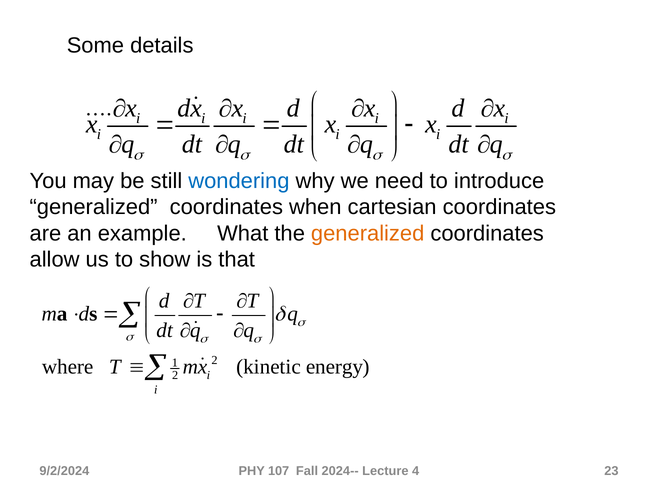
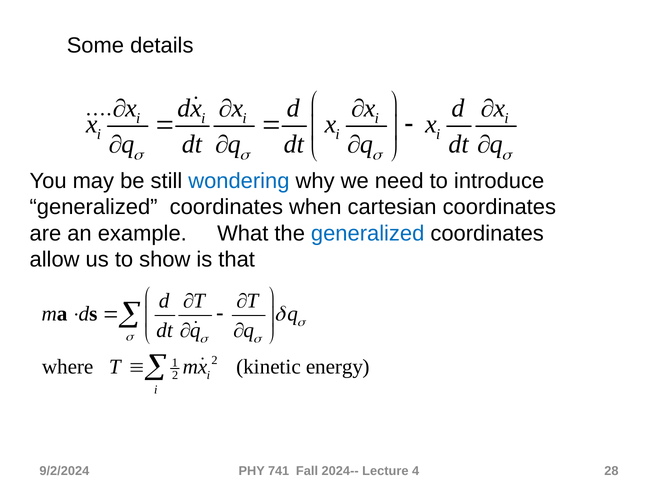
generalized at (368, 234) colour: orange -> blue
107: 107 -> 741
23: 23 -> 28
